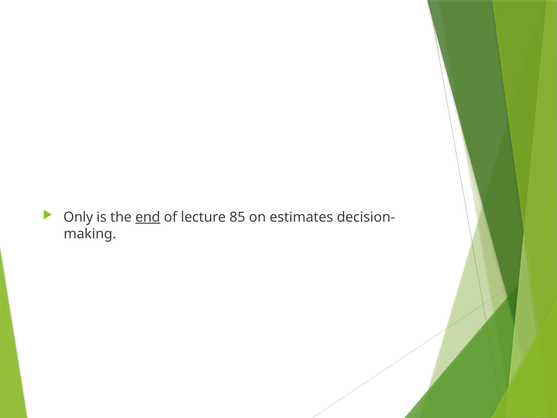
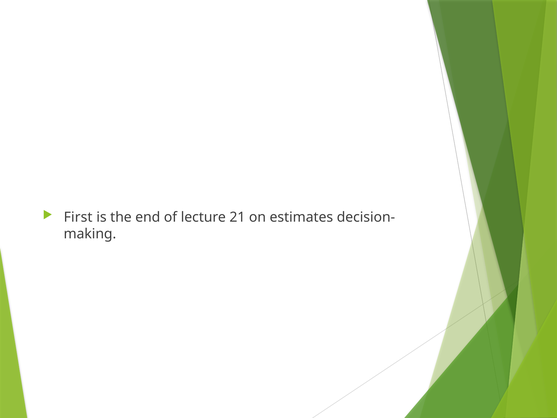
Only: Only -> First
end underline: present -> none
85: 85 -> 21
